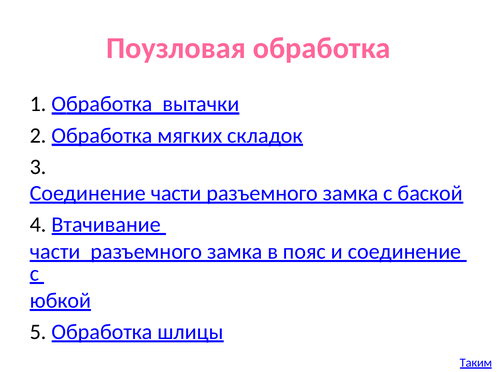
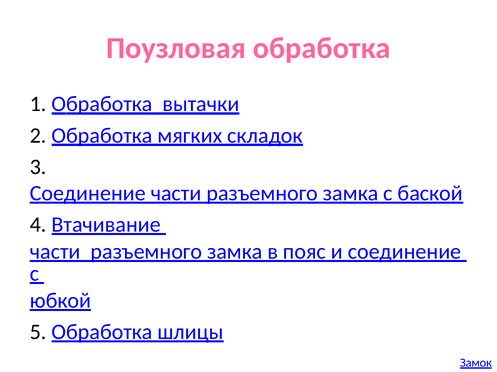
Таким: Таким -> Замок
